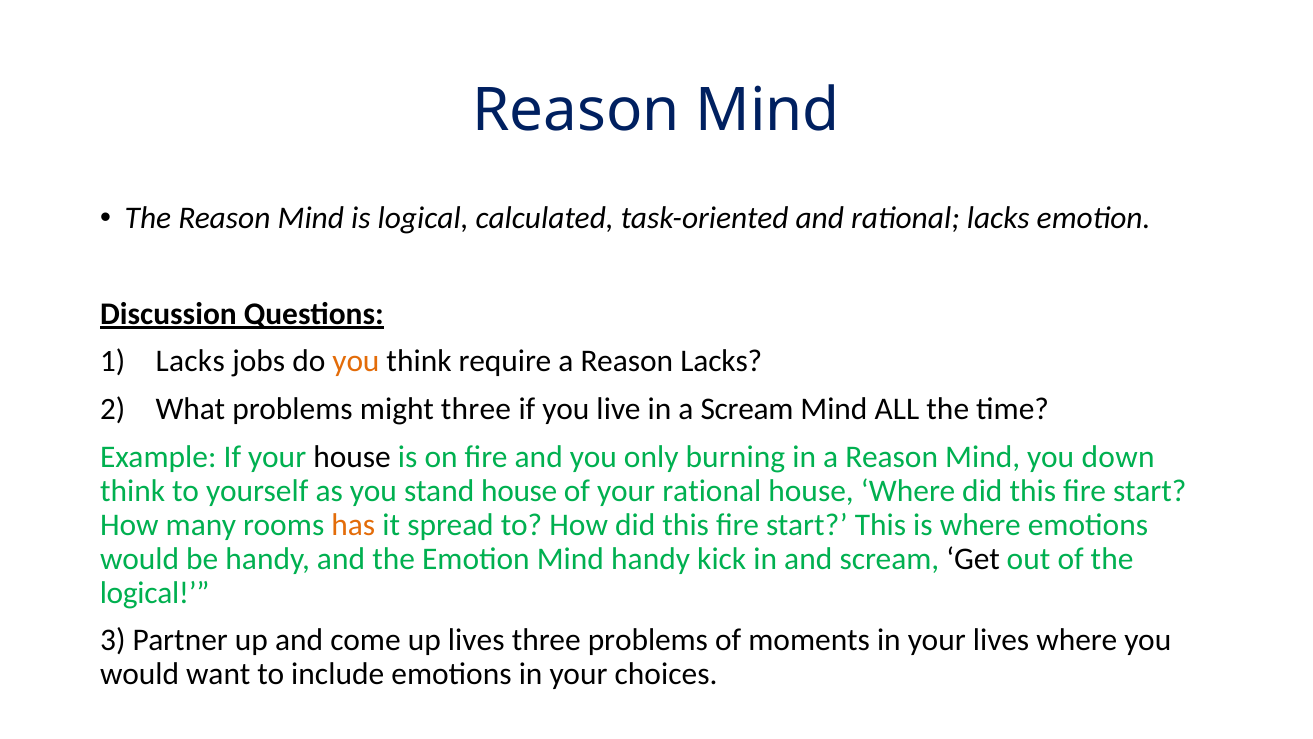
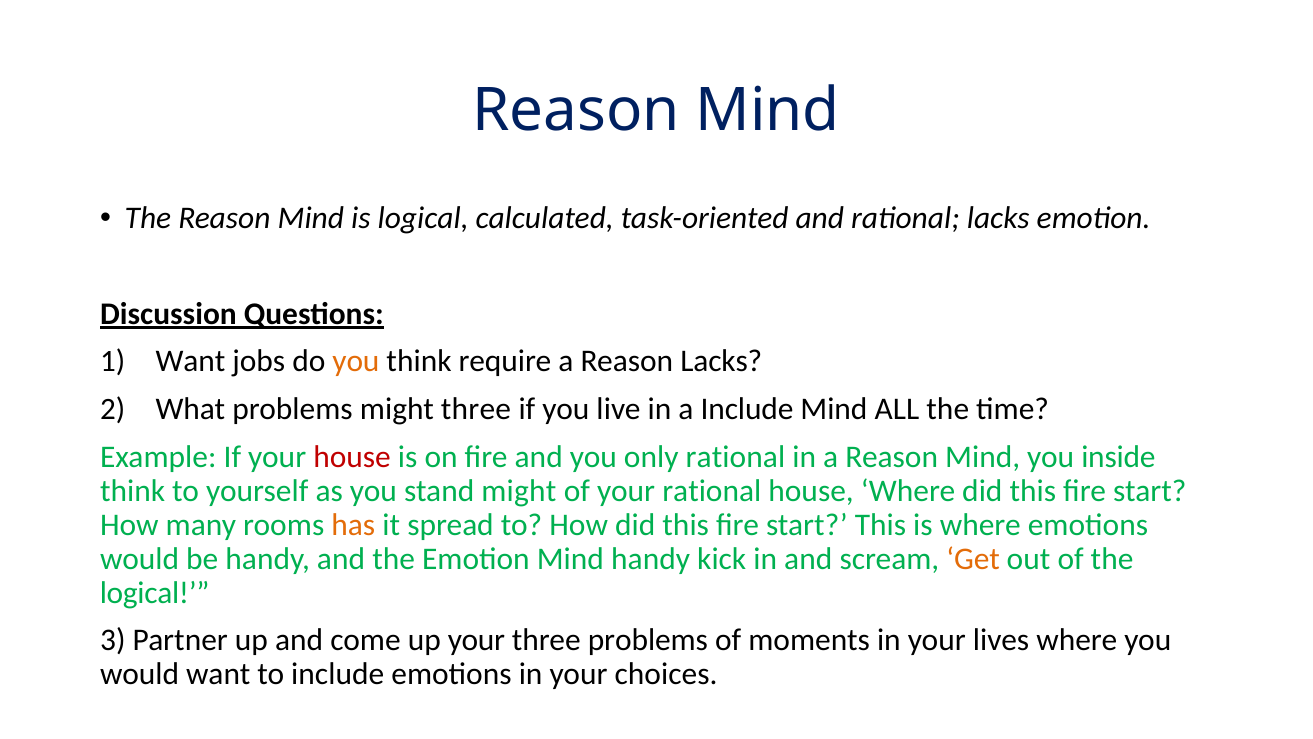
Lacks at (190, 361): Lacks -> Want
a Scream: Scream -> Include
house at (352, 457) colour: black -> red
only burning: burning -> rational
down: down -> inside
stand house: house -> might
Get colour: black -> orange
up lives: lives -> your
